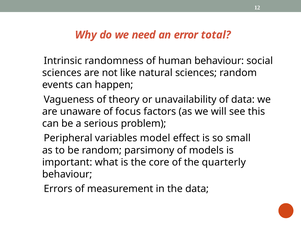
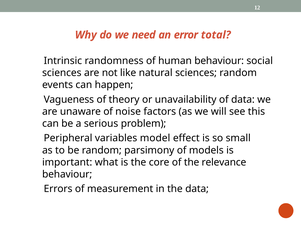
focus: focus -> noise
quarterly: quarterly -> relevance
